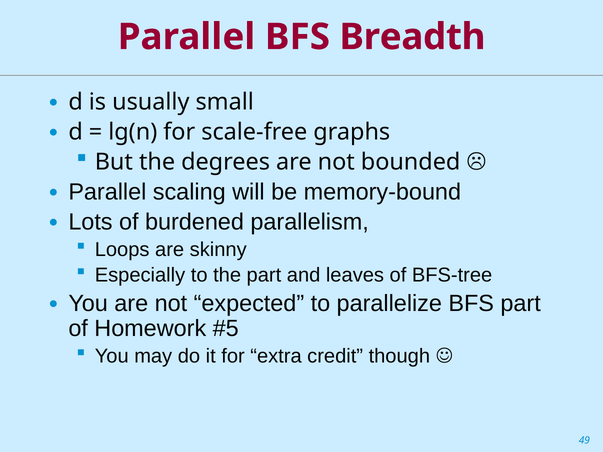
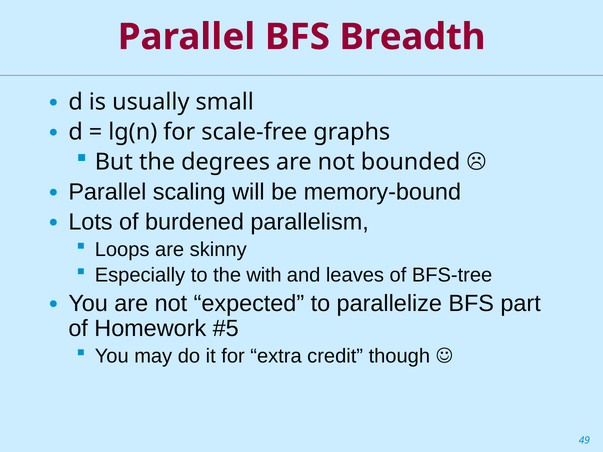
the part: part -> with
